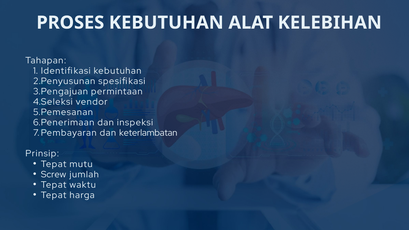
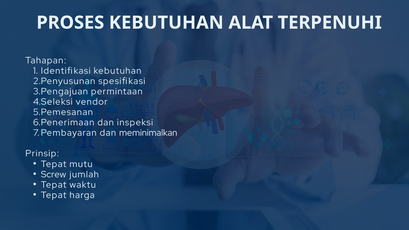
KELEBIHAN: KELEBIHAN -> TERPENUHI
keterlambatan: keterlambatan -> meminimalkan
